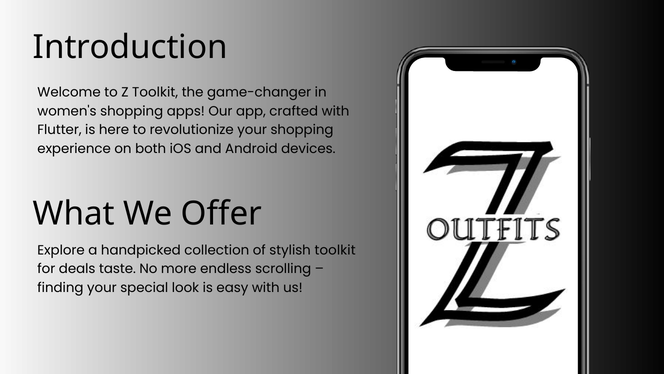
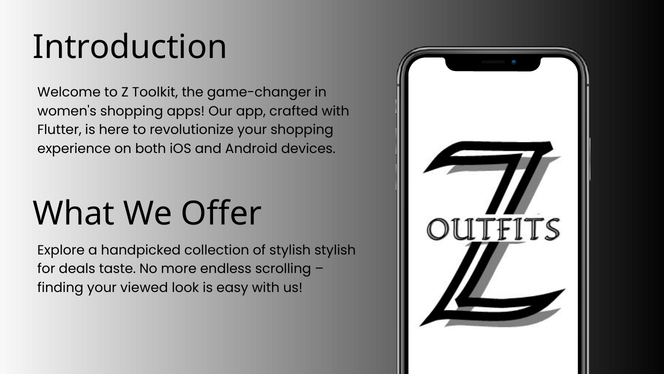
stylish toolkit: toolkit -> stylish
special: special -> viewed
